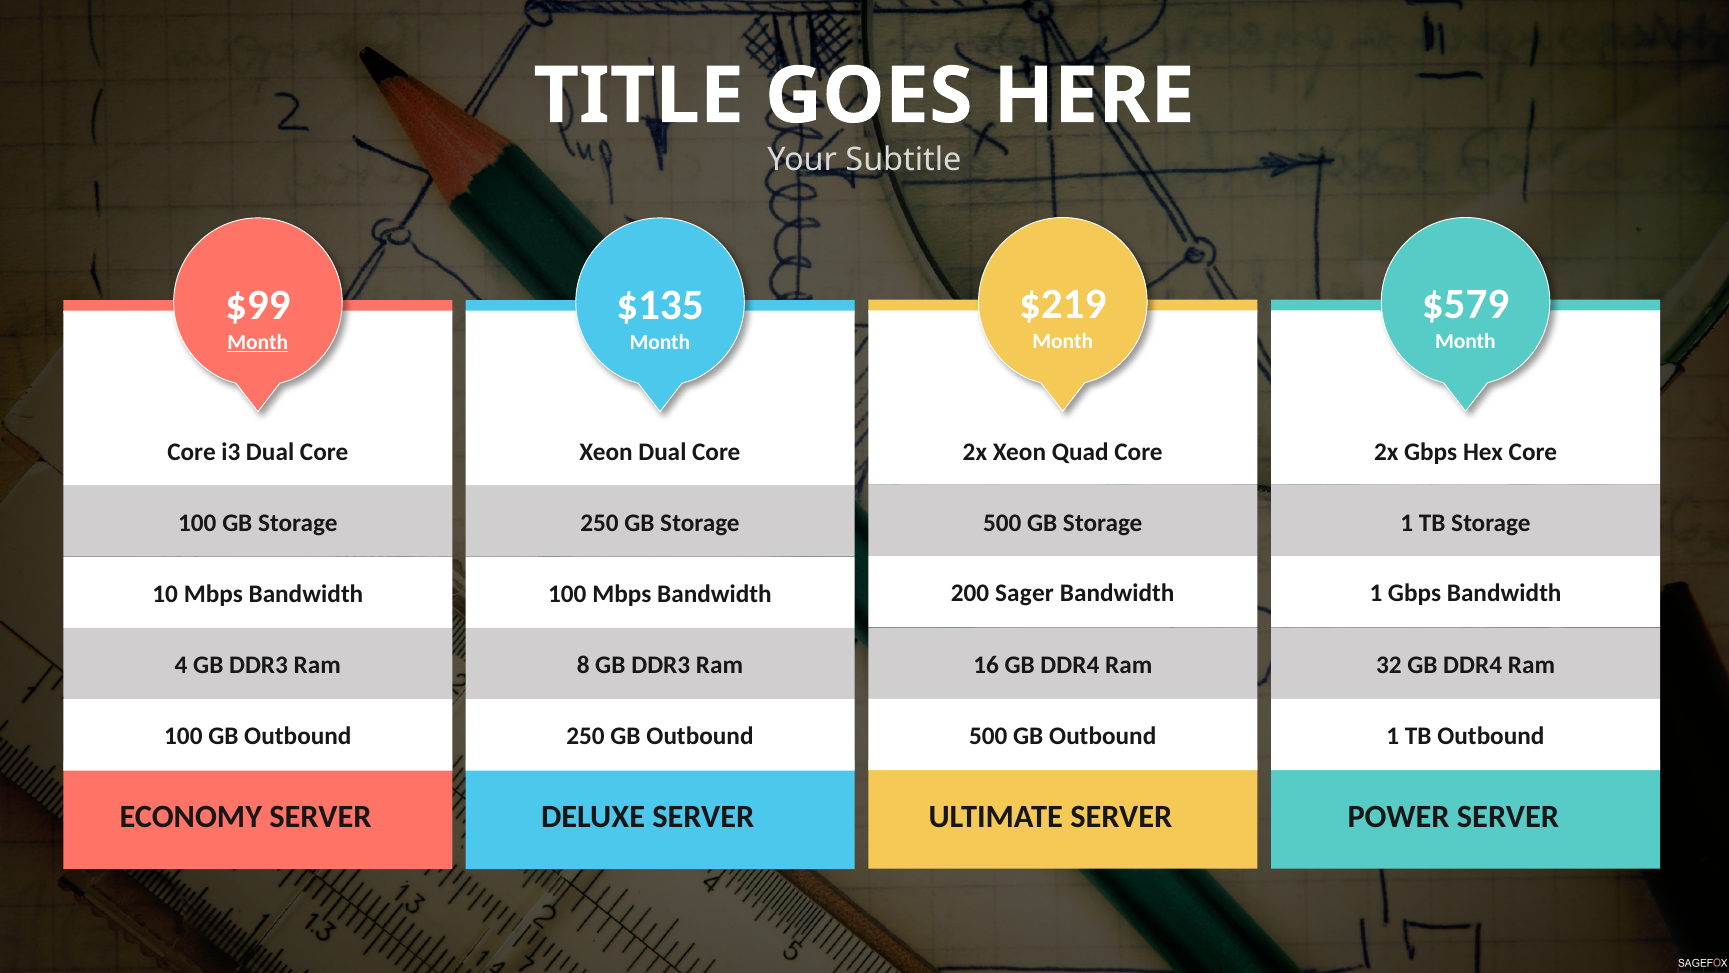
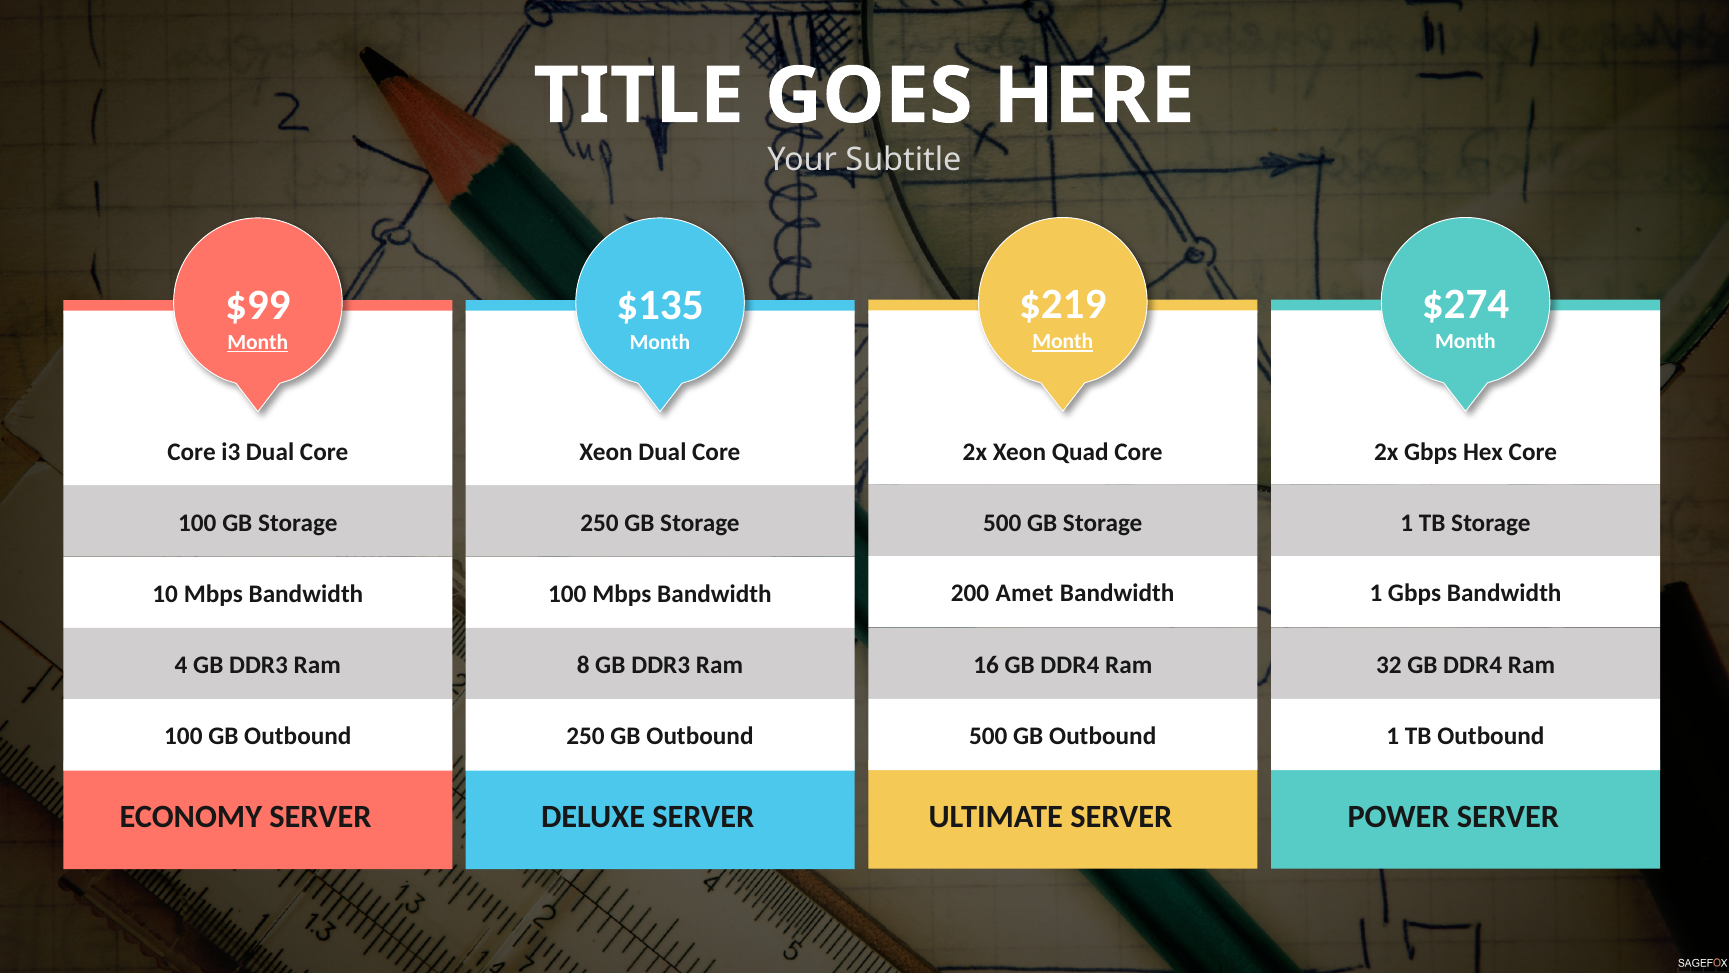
$579: $579 -> $274
Month at (1063, 342) underline: none -> present
Sager: Sager -> Amet
